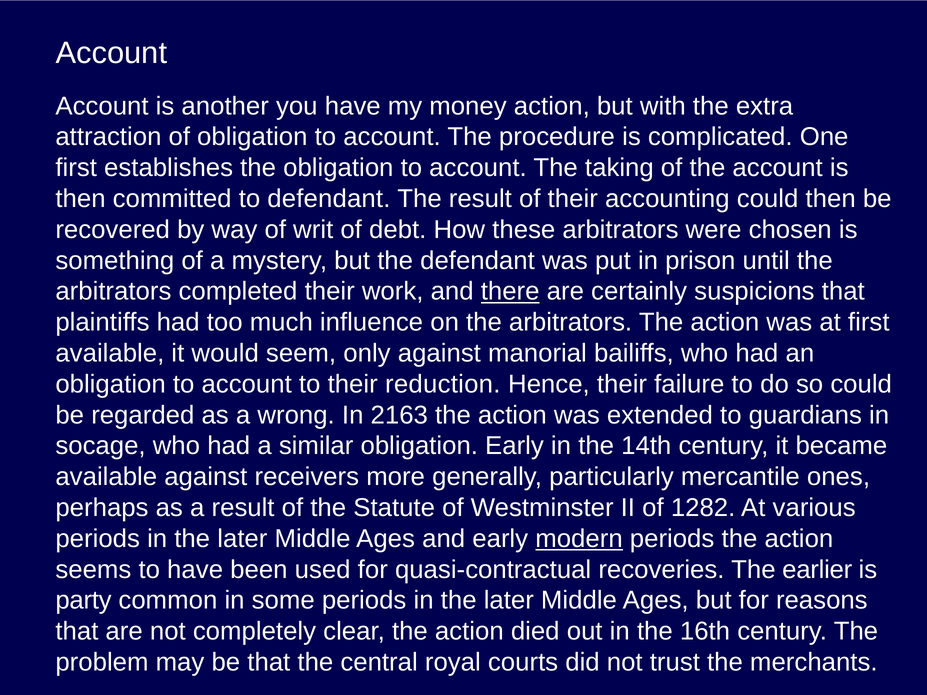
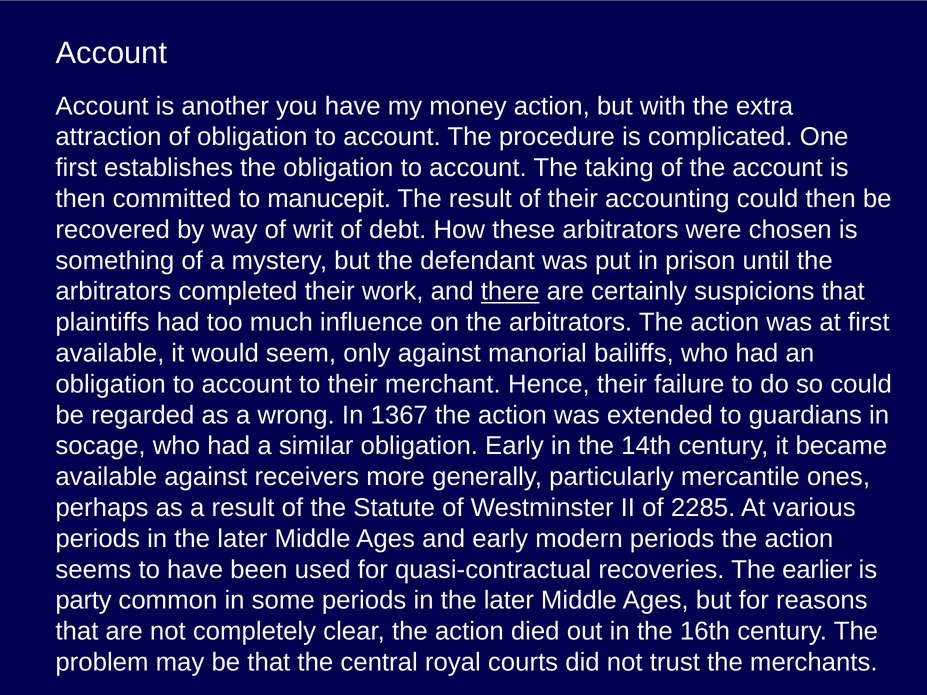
to defendant: defendant -> manucepit
reduction: reduction -> merchant
2163: 2163 -> 1367
1282: 1282 -> 2285
modern underline: present -> none
